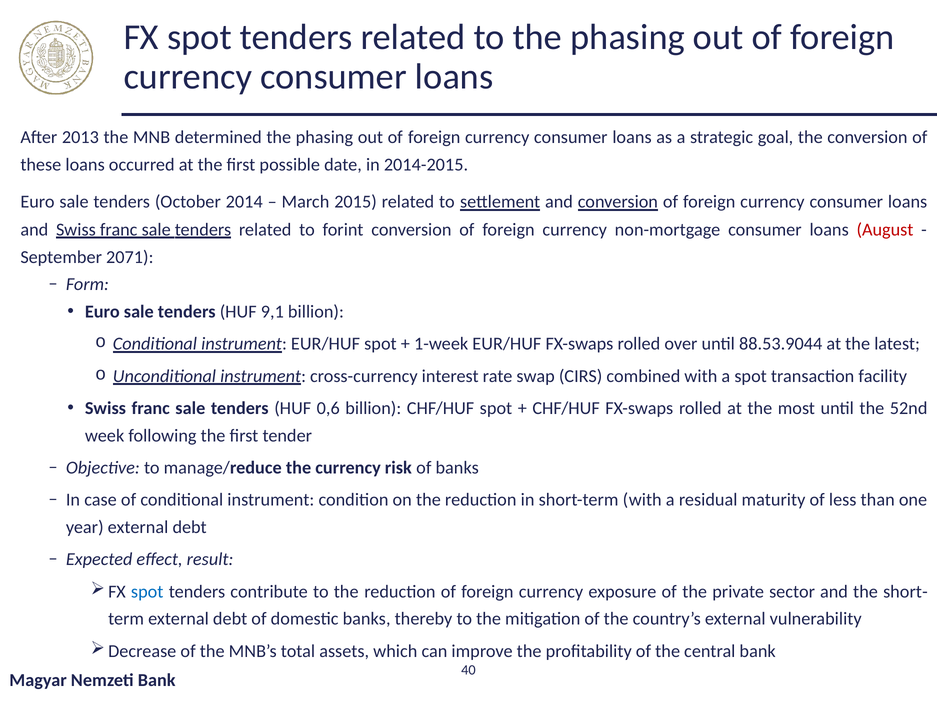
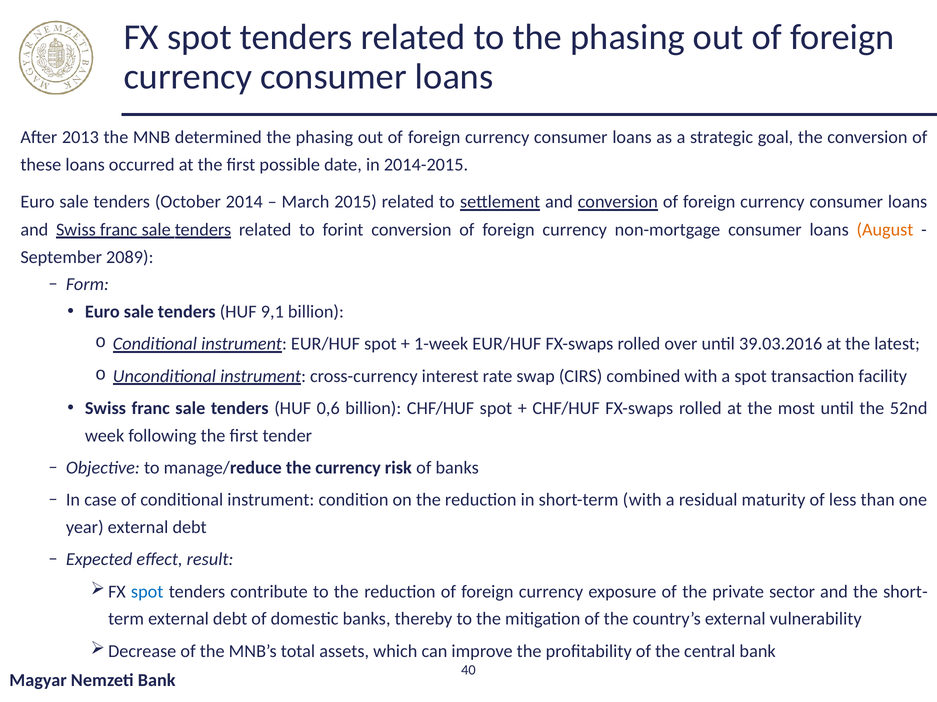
August colour: red -> orange
2071: 2071 -> 2089
88.53.9044: 88.53.9044 -> 39.03.2016
